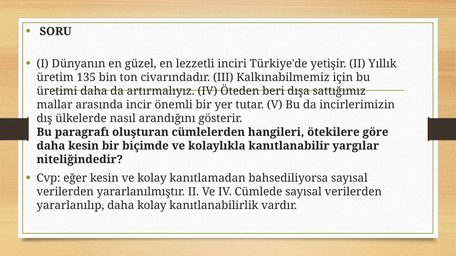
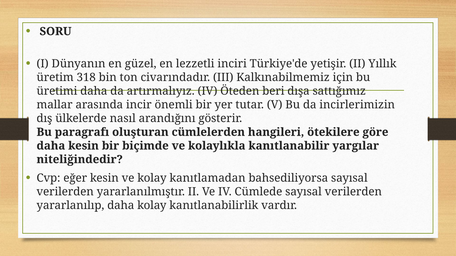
135: 135 -> 318
